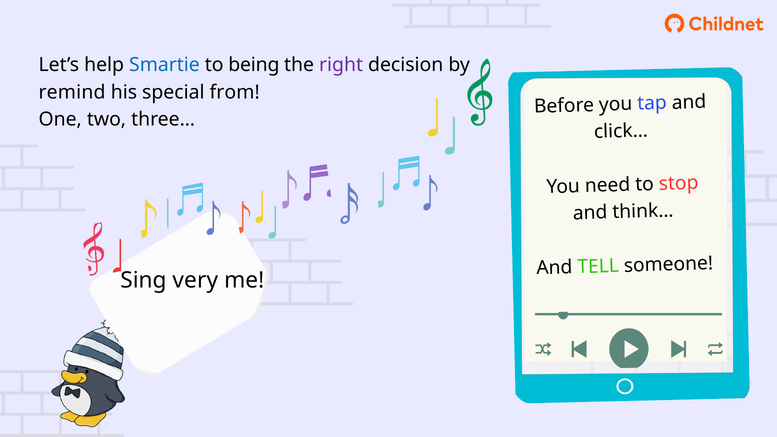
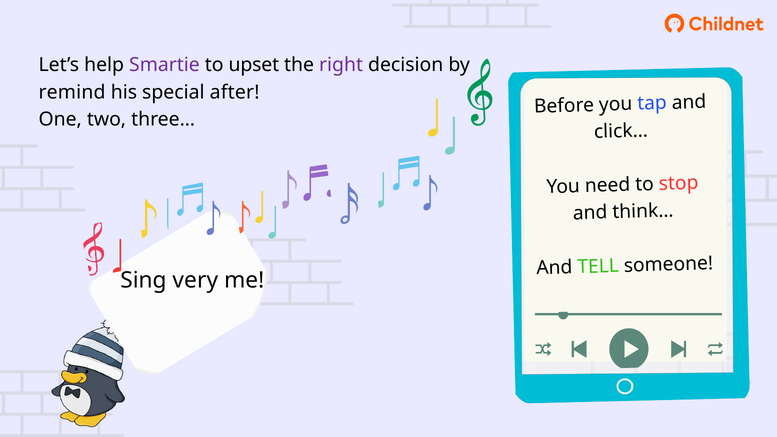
Smartie colour: blue -> purple
being: being -> upset
from: from -> after
